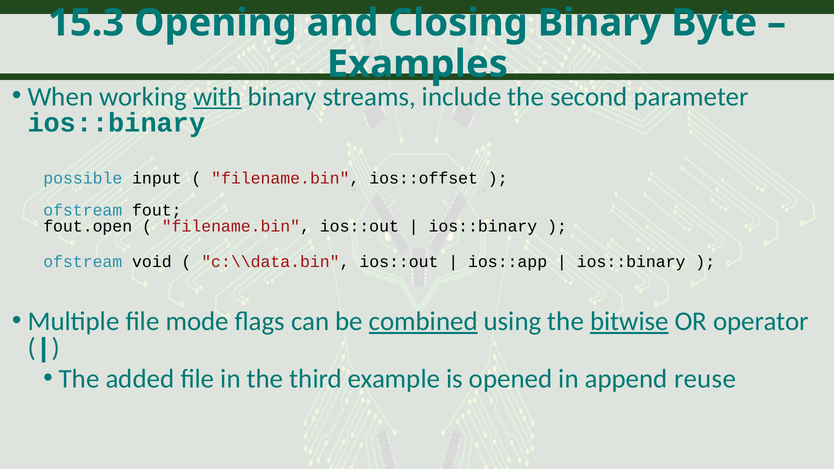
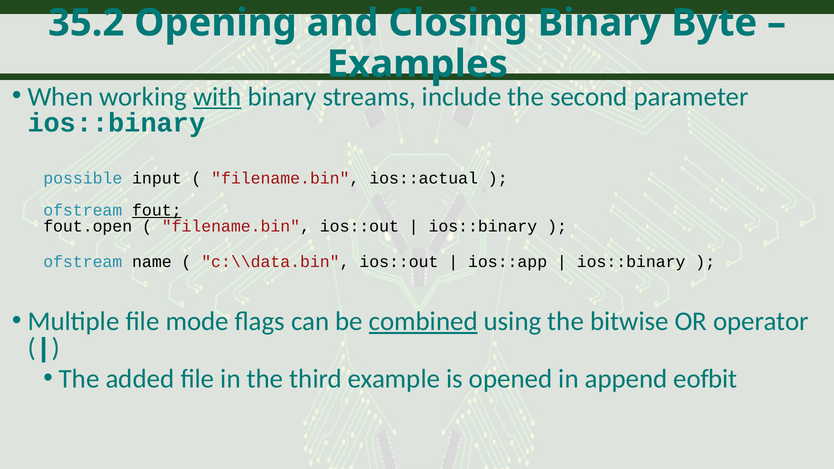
15.3: 15.3 -> 35.2
ios::offset: ios::offset -> ios::actual
fout underline: none -> present
void: void -> name
bitwise underline: present -> none
reuse: reuse -> eofbit
